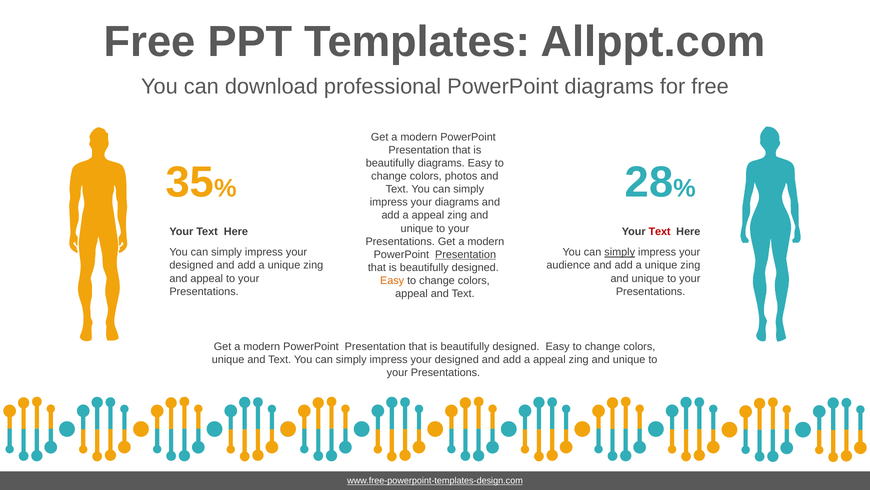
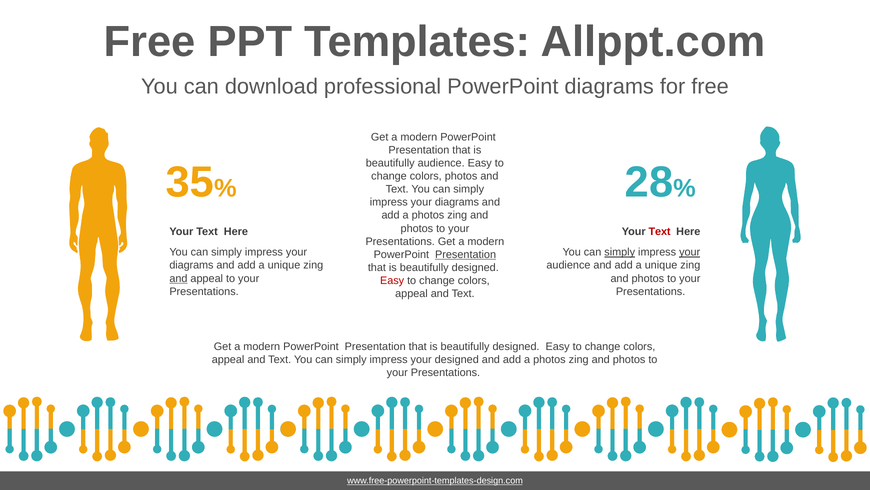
beautifully diagrams: diagrams -> audience
appeal at (428, 215): appeal -> photos
unique at (417, 228): unique -> photos
your at (690, 252) underline: none -> present
designed at (191, 265): designed -> diagrams
and at (178, 278) underline: none -> present
unique at (648, 278): unique -> photos
Easy at (392, 280) colour: orange -> red
unique at (228, 359): unique -> appeal
appeal at (549, 359): appeal -> photos
unique at (629, 359): unique -> photos
